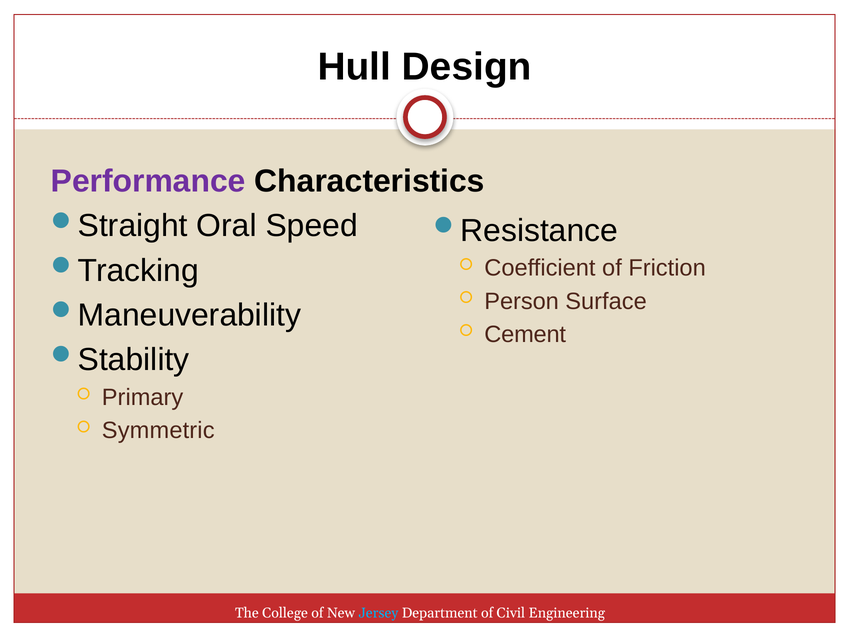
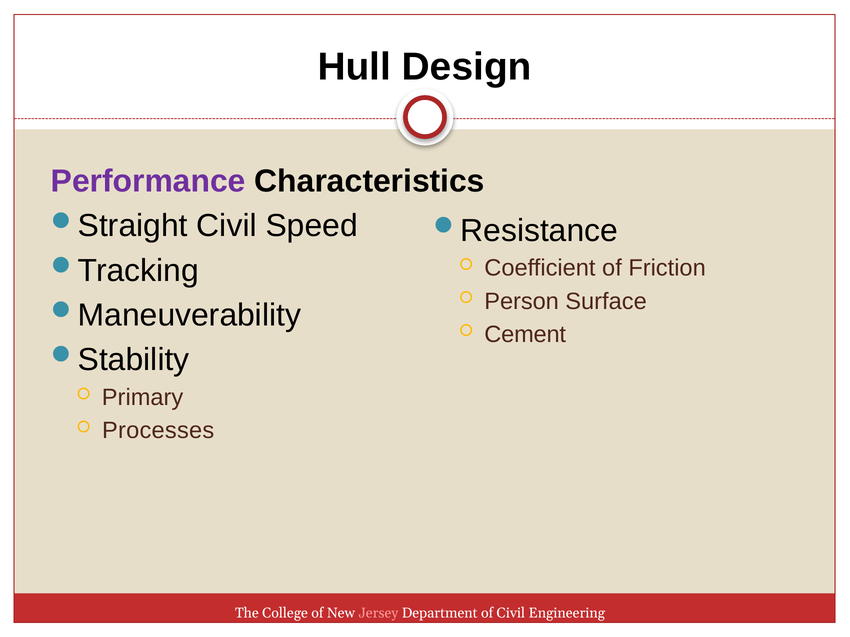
Oral at (227, 226): Oral -> Civil
Symmetric: Symmetric -> Processes
Jersey colour: light blue -> pink
